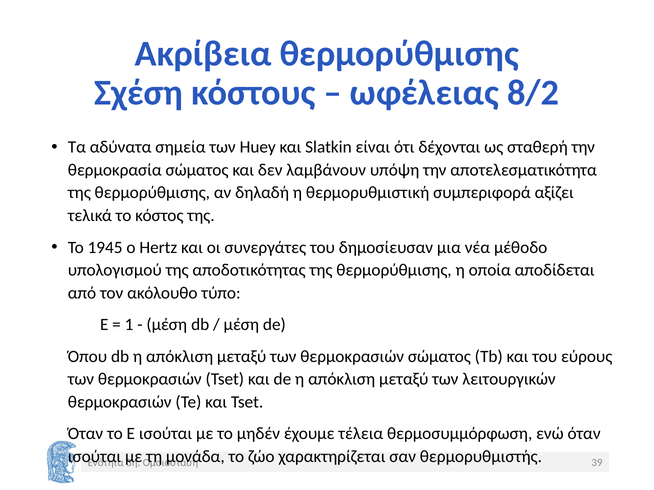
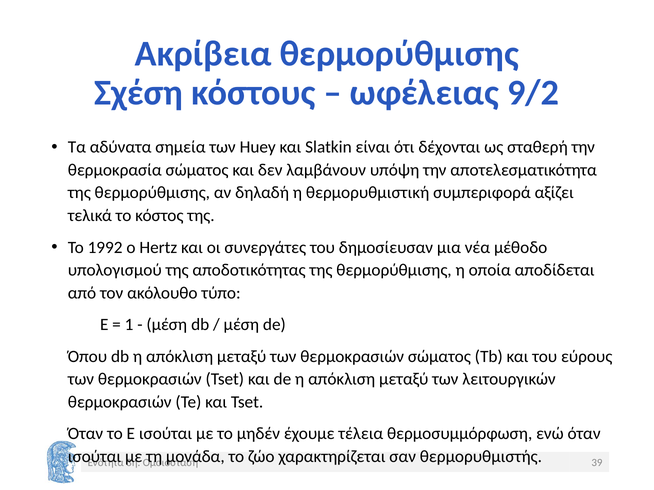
8/2: 8/2 -> 9/2
1945: 1945 -> 1992
